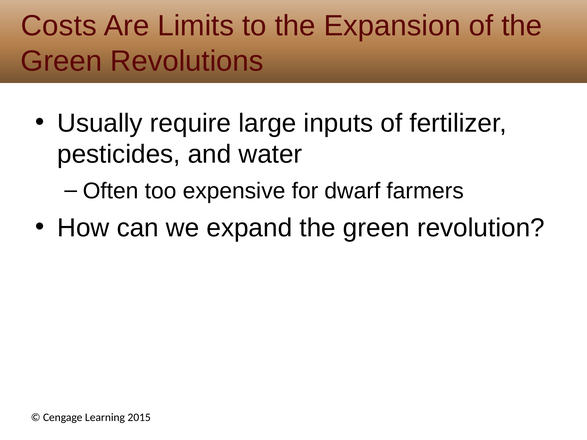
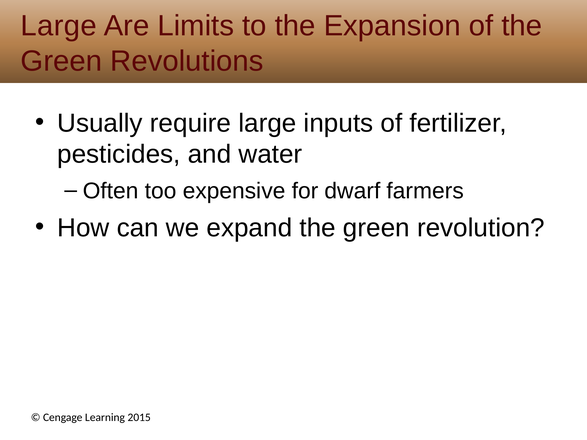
Costs at (59, 26): Costs -> Large
